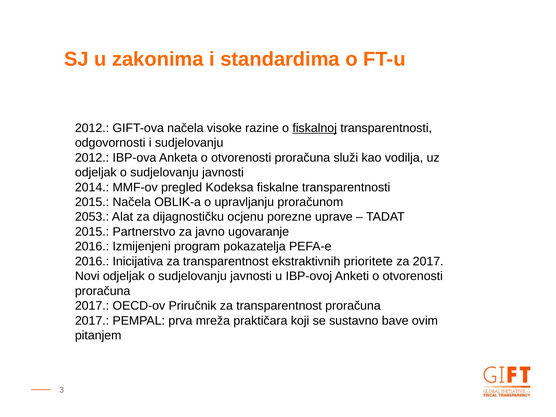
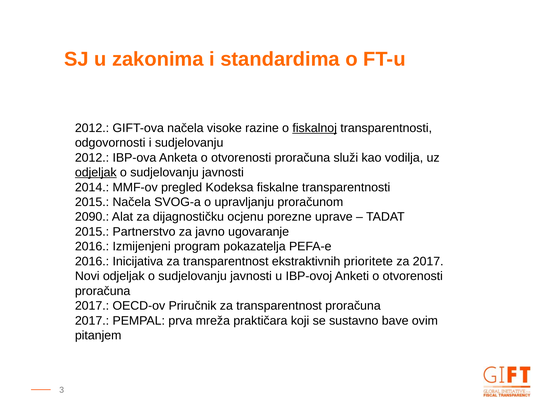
odjeljak at (96, 172) underline: none -> present
OBLIK-a: OBLIK-a -> SVOG-a
2053: 2053 -> 2090
